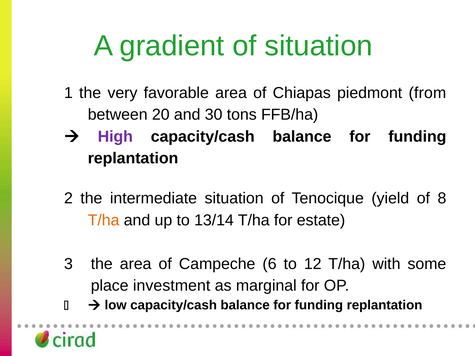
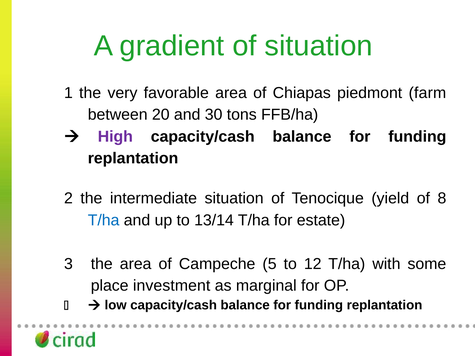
from: from -> farm
T/ha at (104, 220) colour: orange -> blue
6: 6 -> 5
